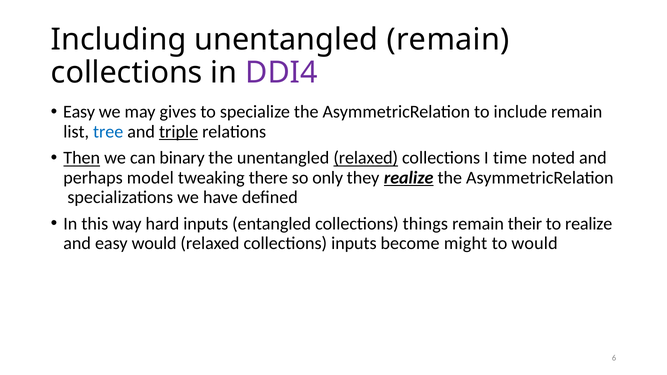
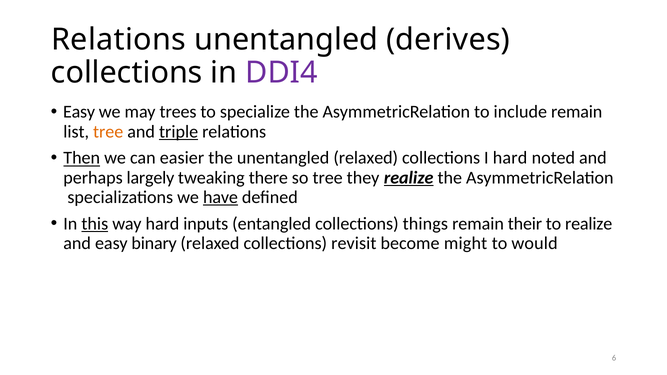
Including at (119, 40): Including -> Relations
unentangled remain: remain -> derives
gives: gives -> trees
tree at (108, 132) colour: blue -> orange
binary: binary -> easier
relaxed at (366, 158) underline: present -> none
I time: time -> hard
model: model -> largely
so only: only -> tree
have underline: none -> present
this underline: none -> present
easy would: would -> binary
collections inputs: inputs -> revisit
